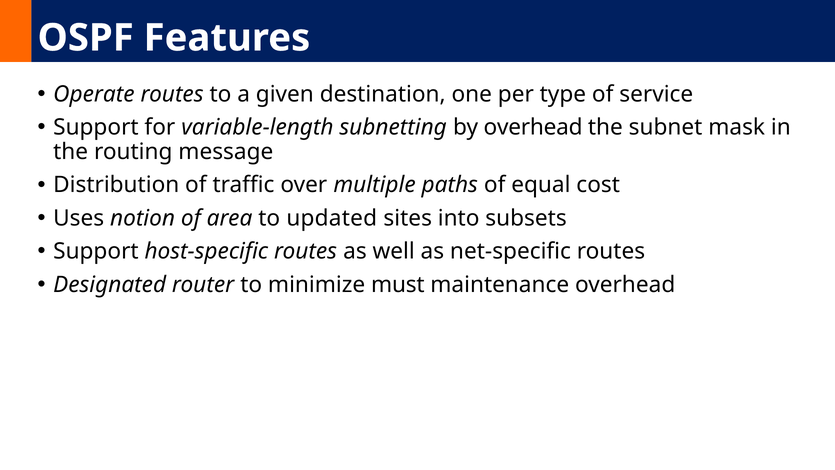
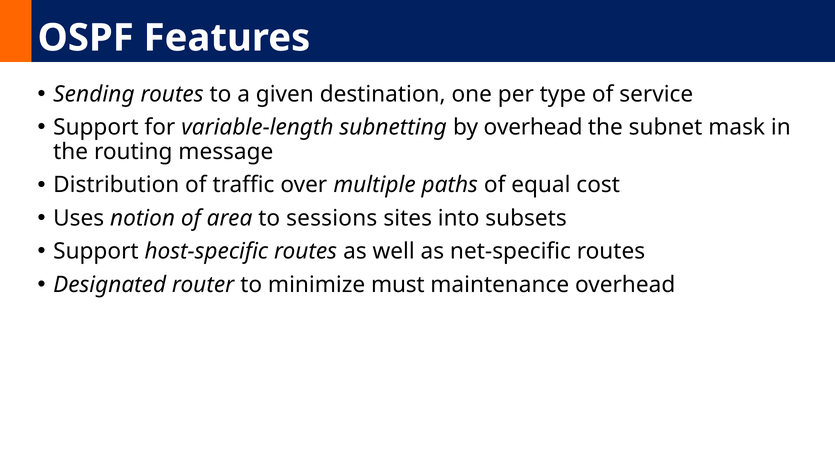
Operate: Operate -> Sending
updated: updated -> sessions
